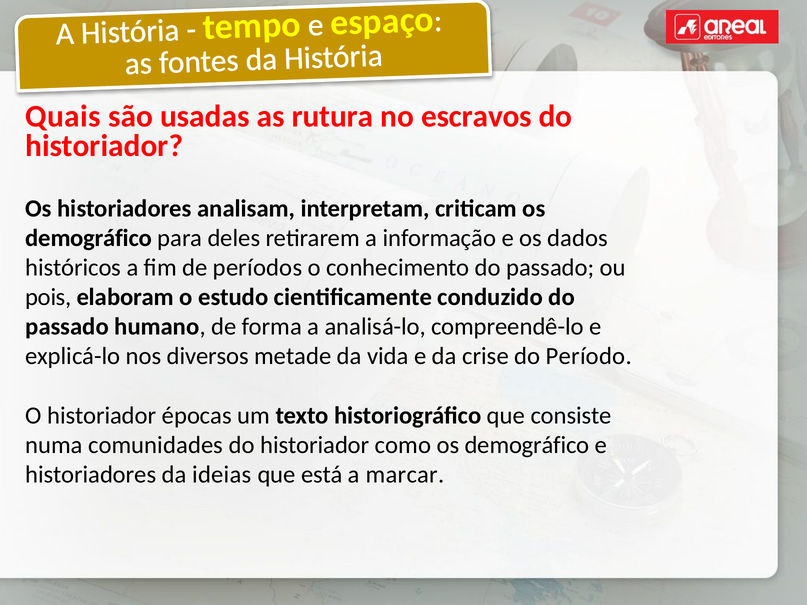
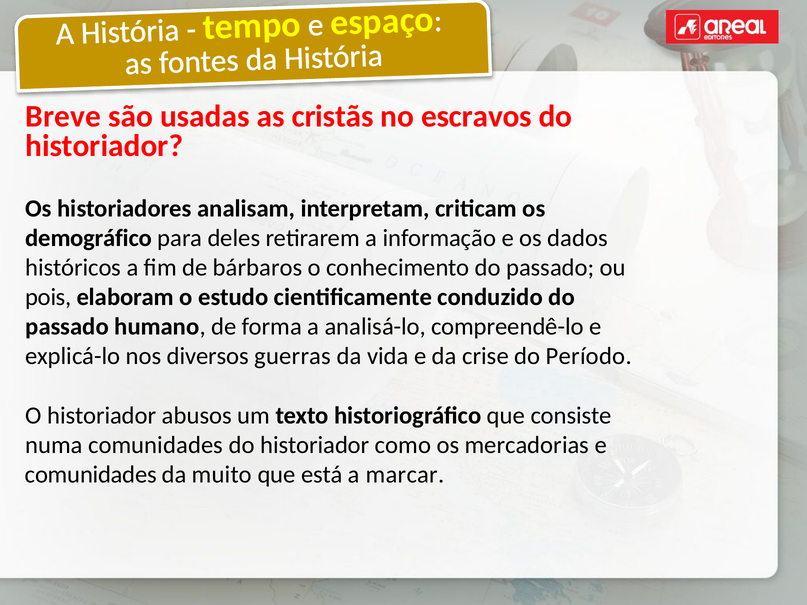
Quais: Quais -> Breve
rutura: rutura -> cristãs
períodos: períodos -> bárbaros
metade: metade -> guerras
épocas: épocas -> abusos
demográfico at (527, 445): demográfico -> mercadorias
historiadores at (91, 475): historiadores -> comunidades
ideias: ideias -> muito
